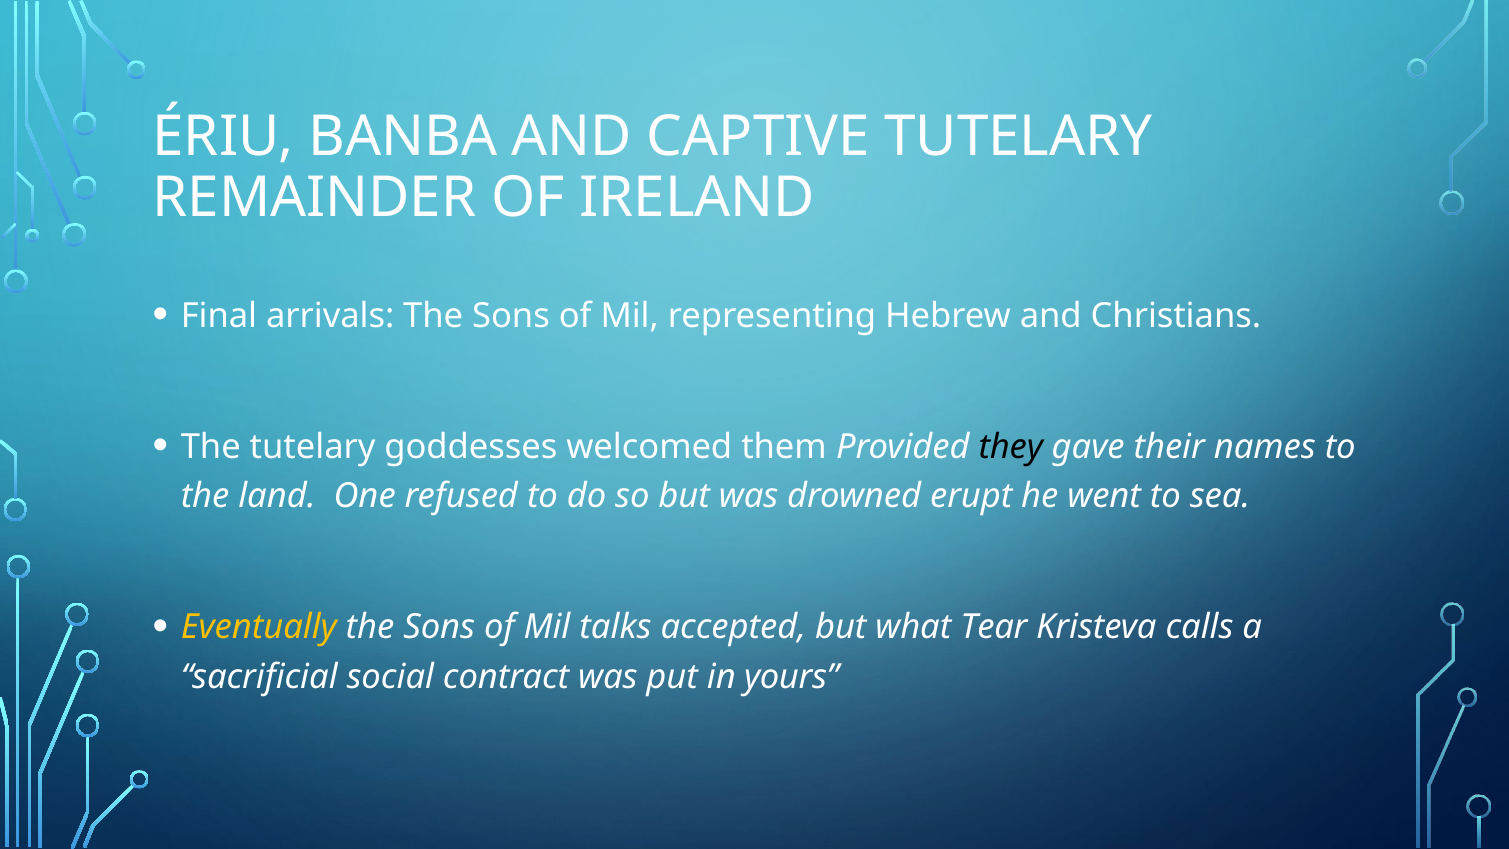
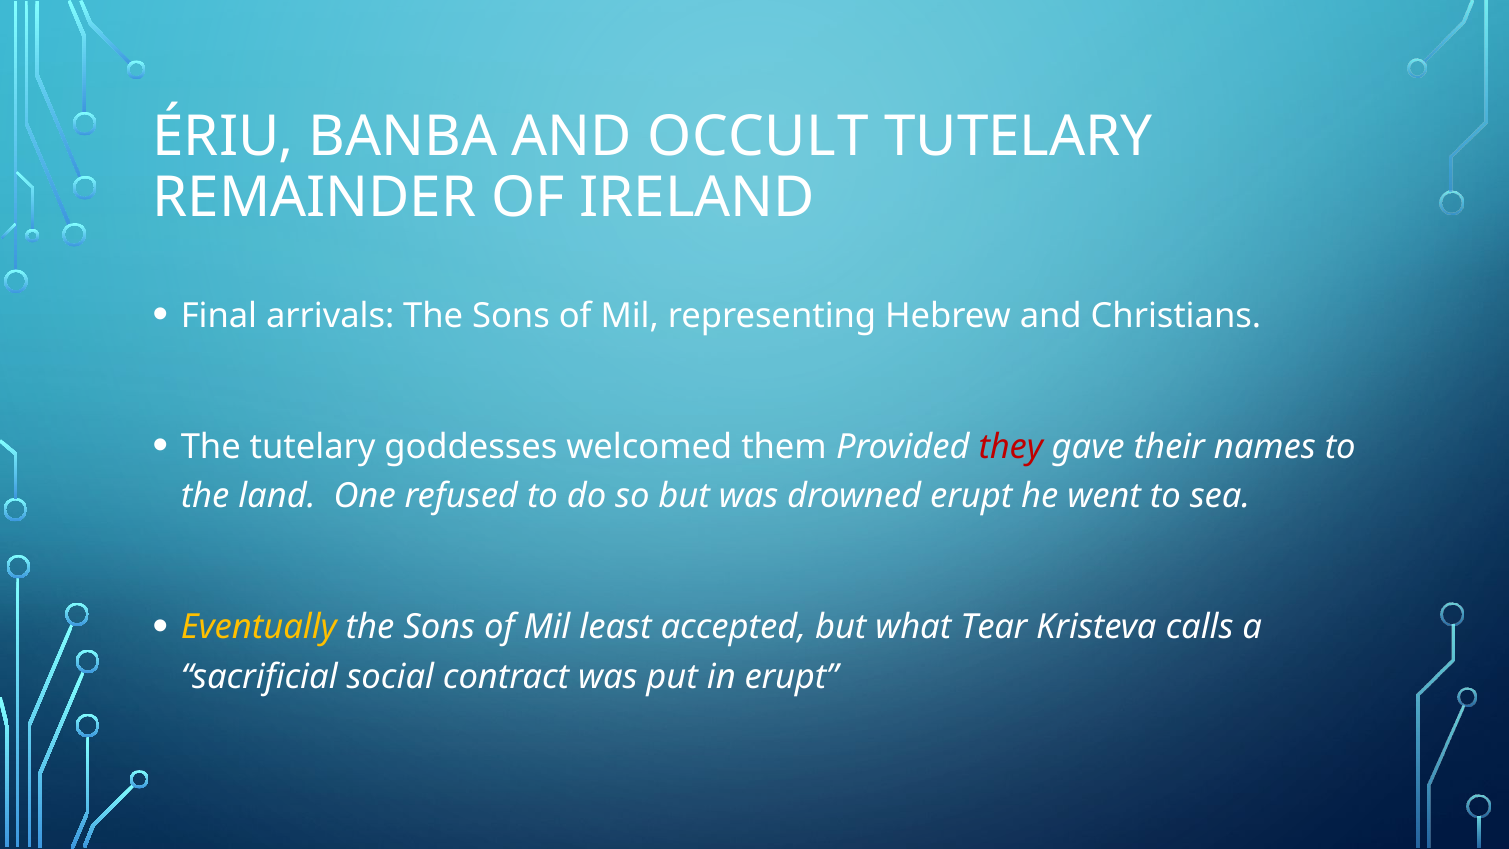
CAPTIVE: CAPTIVE -> OCCULT
they colour: black -> red
talks: talks -> least
in yours: yours -> erupt
